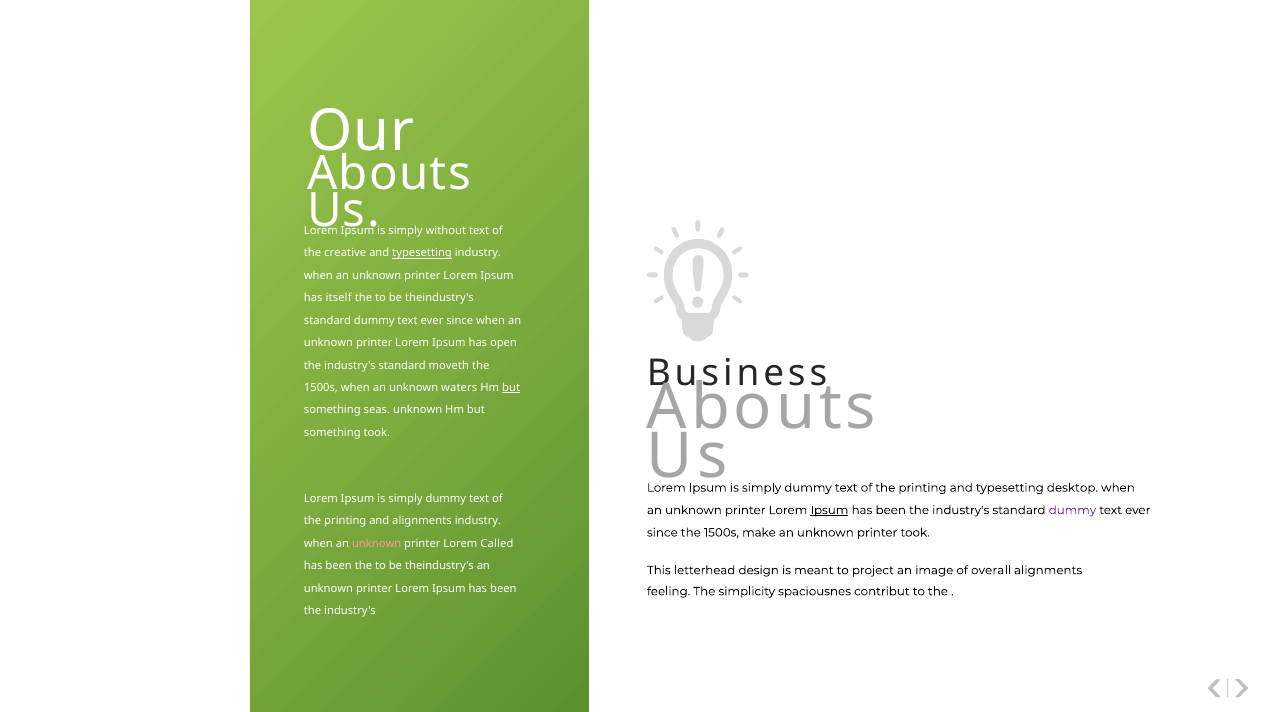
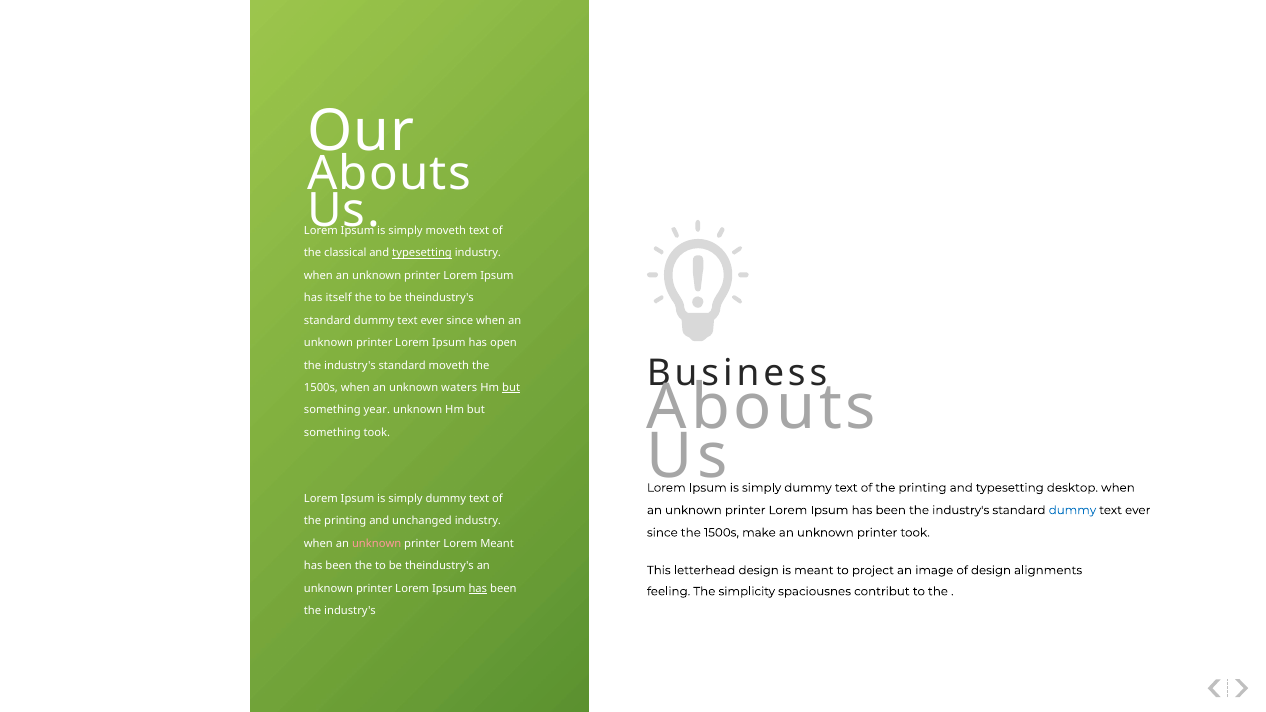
simply without: without -> moveth
creative: creative -> classical
seas: seas -> year
Ipsum at (829, 510) underline: present -> none
dummy at (1072, 510) colour: purple -> blue
and alignments: alignments -> unchanged
Lorem Called: Called -> Meant
of overall: overall -> design
has at (478, 588) underline: none -> present
